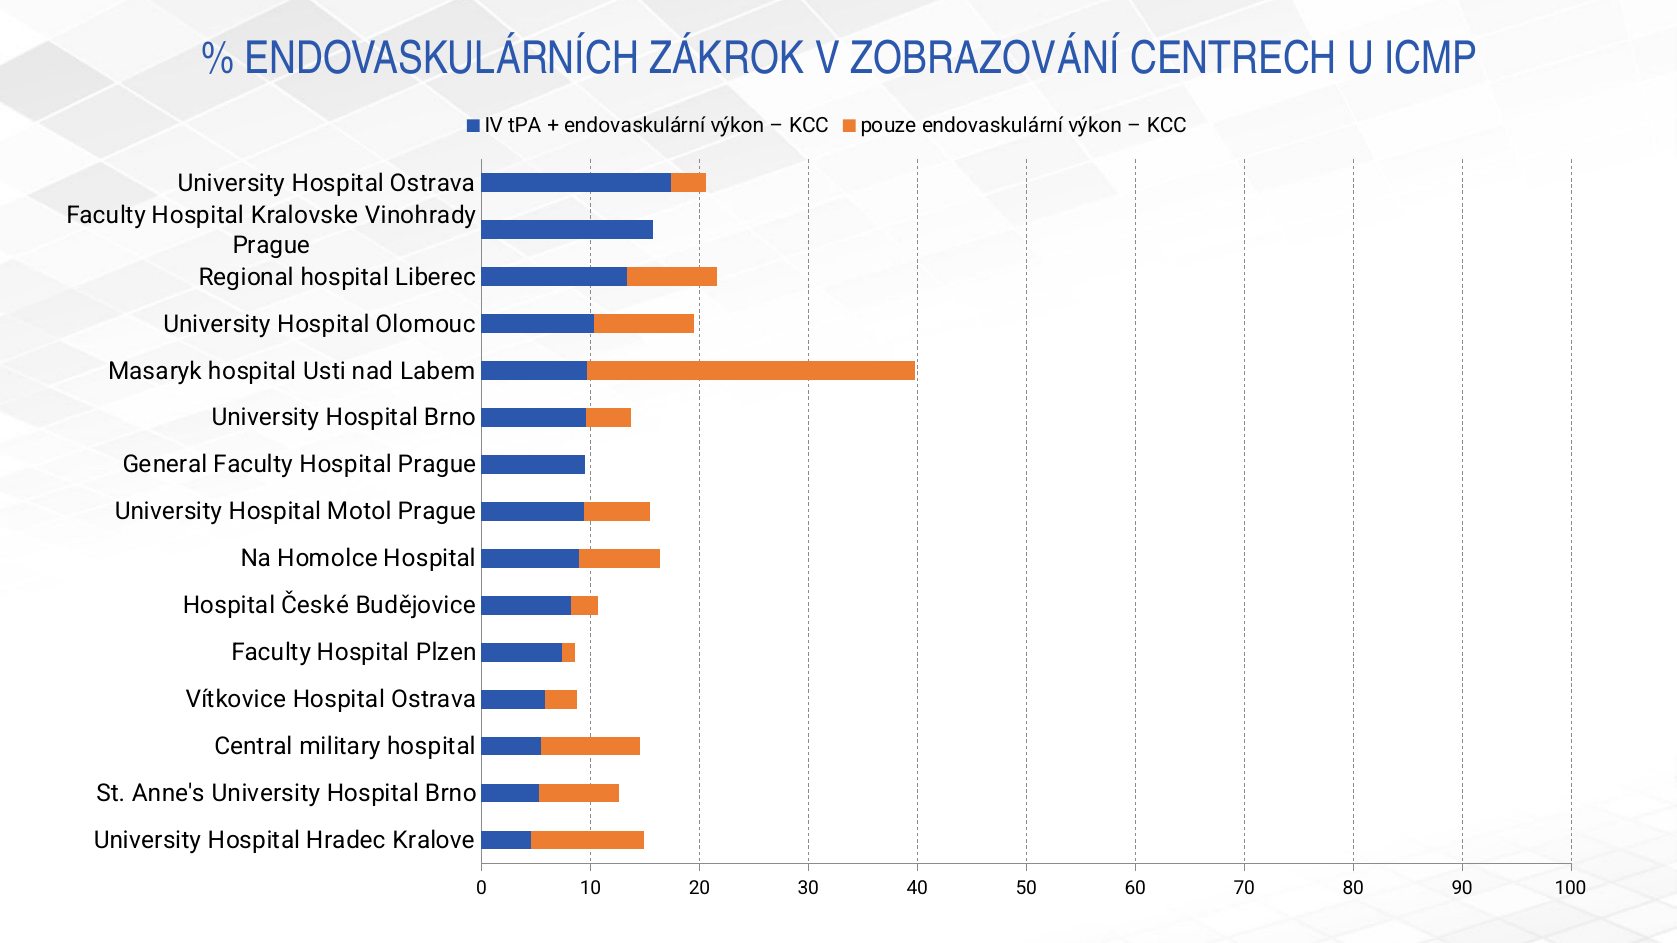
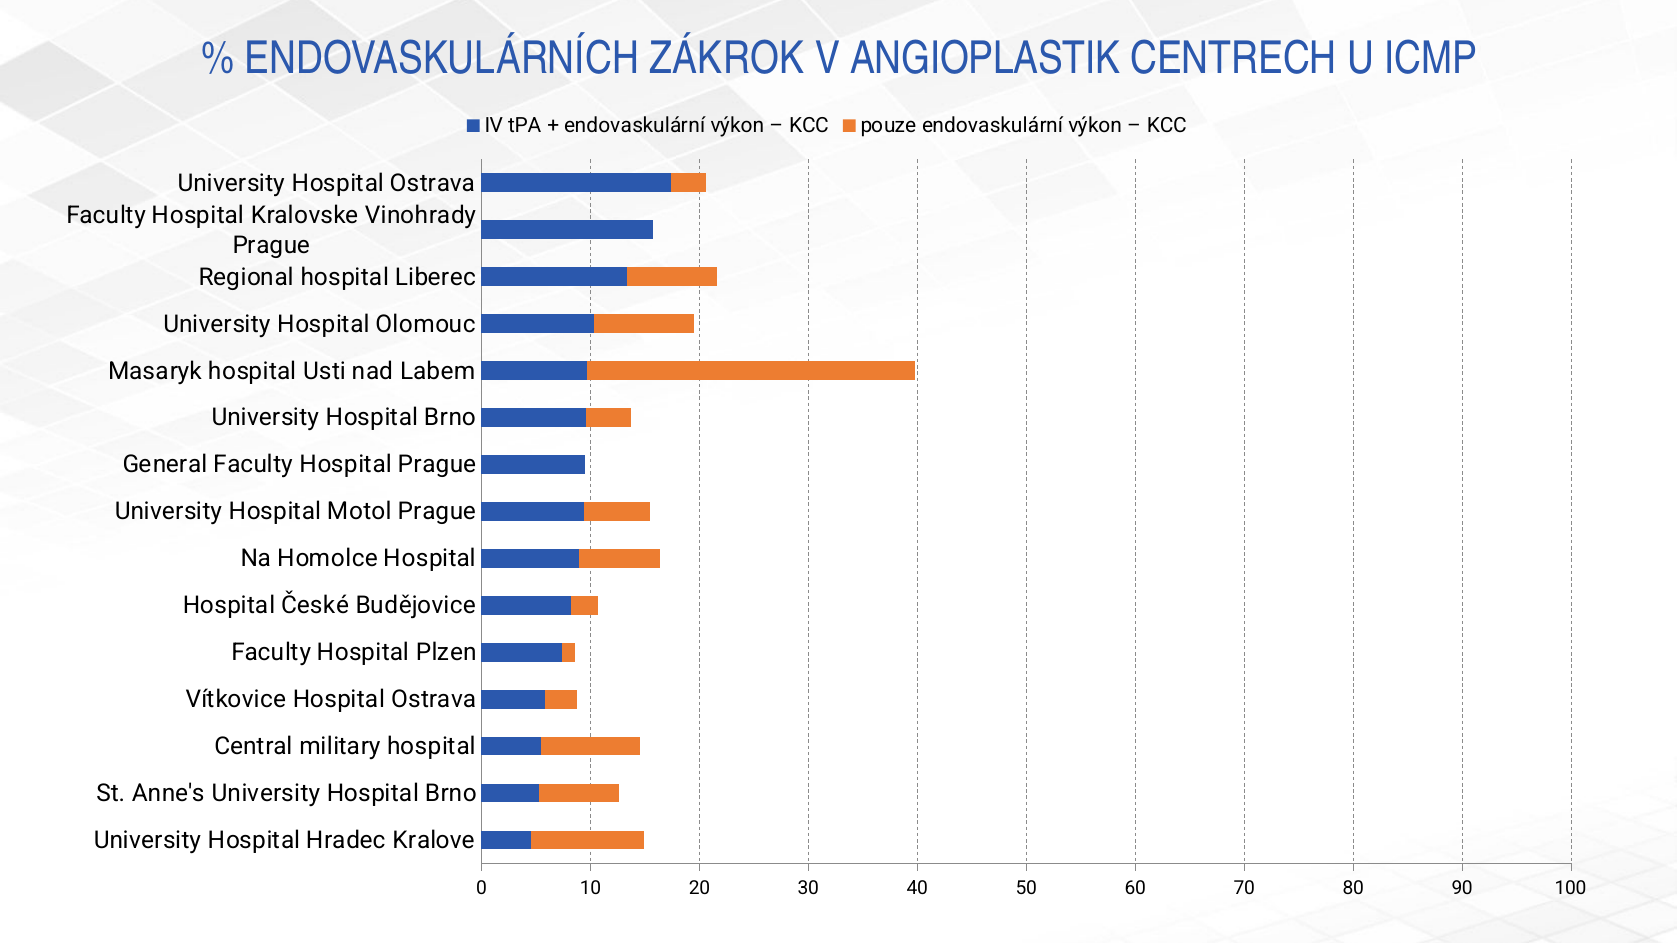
ZOBRAZOVÁNÍ: ZOBRAZOVÁNÍ -> ANGIOPLASTIK
